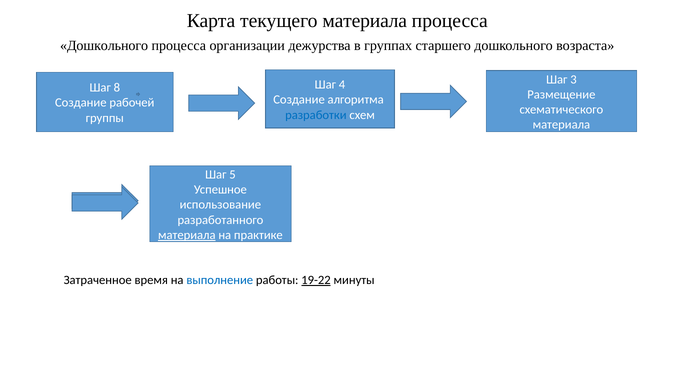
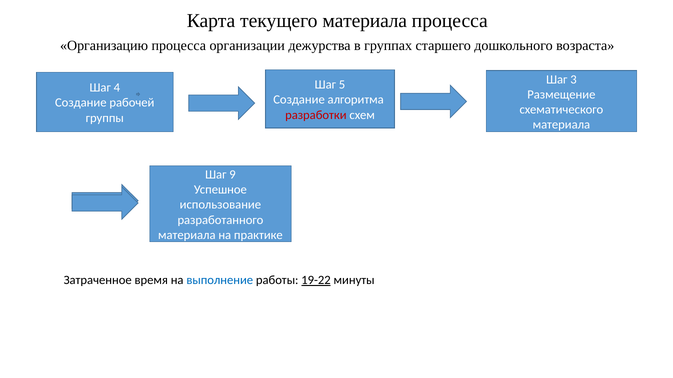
Дошкольного at (104, 46): Дошкольного -> Организацию
4: 4 -> 5
8: 8 -> 4
разработки colour: blue -> red
5: 5 -> 9
материала at (187, 235) underline: present -> none
